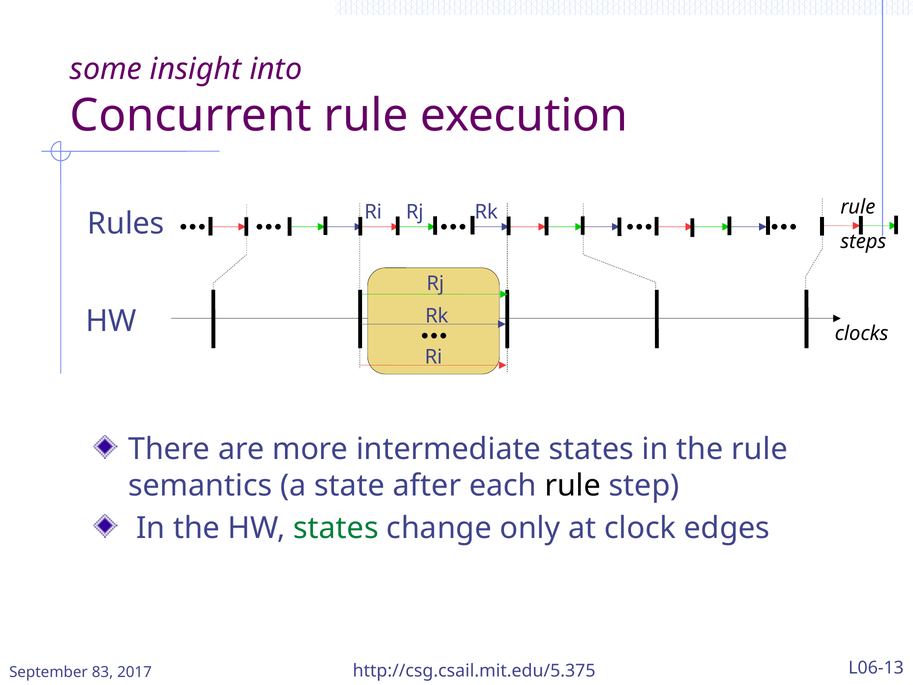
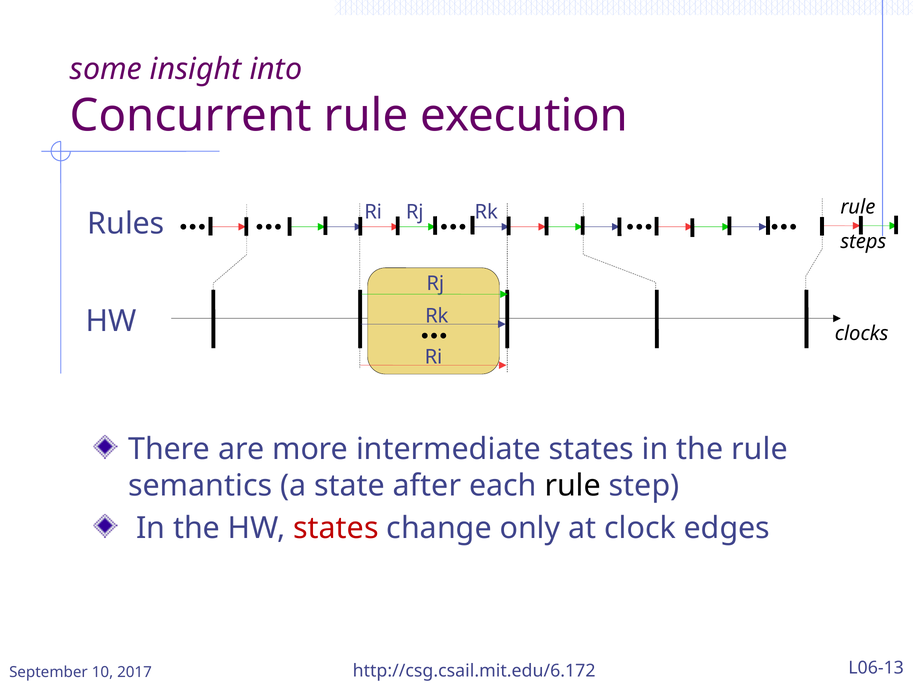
states at (336, 528) colour: green -> red
83: 83 -> 10
http://csg.csail.mit.edu/5.375: http://csg.csail.mit.edu/5.375 -> http://csg.csail.mit.edu/6.172
